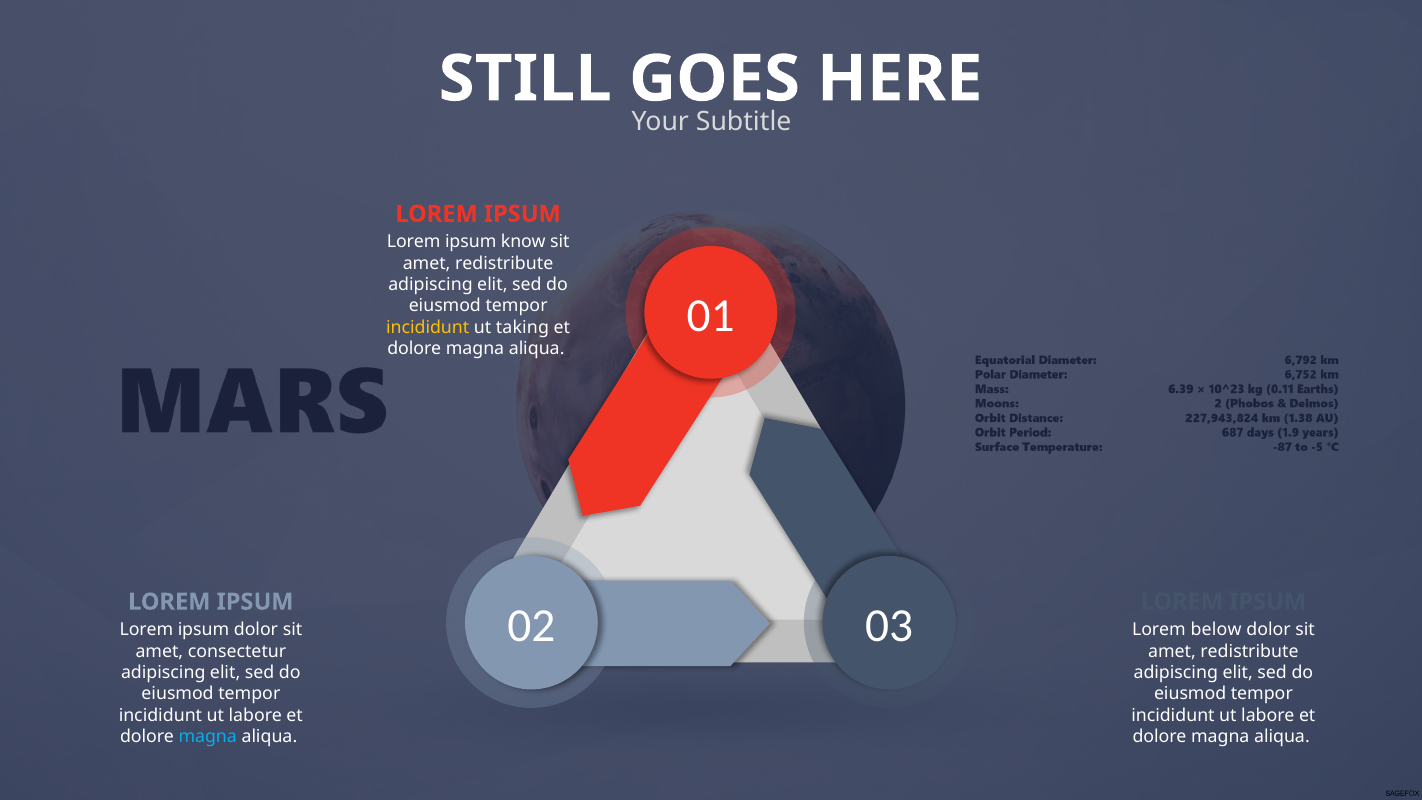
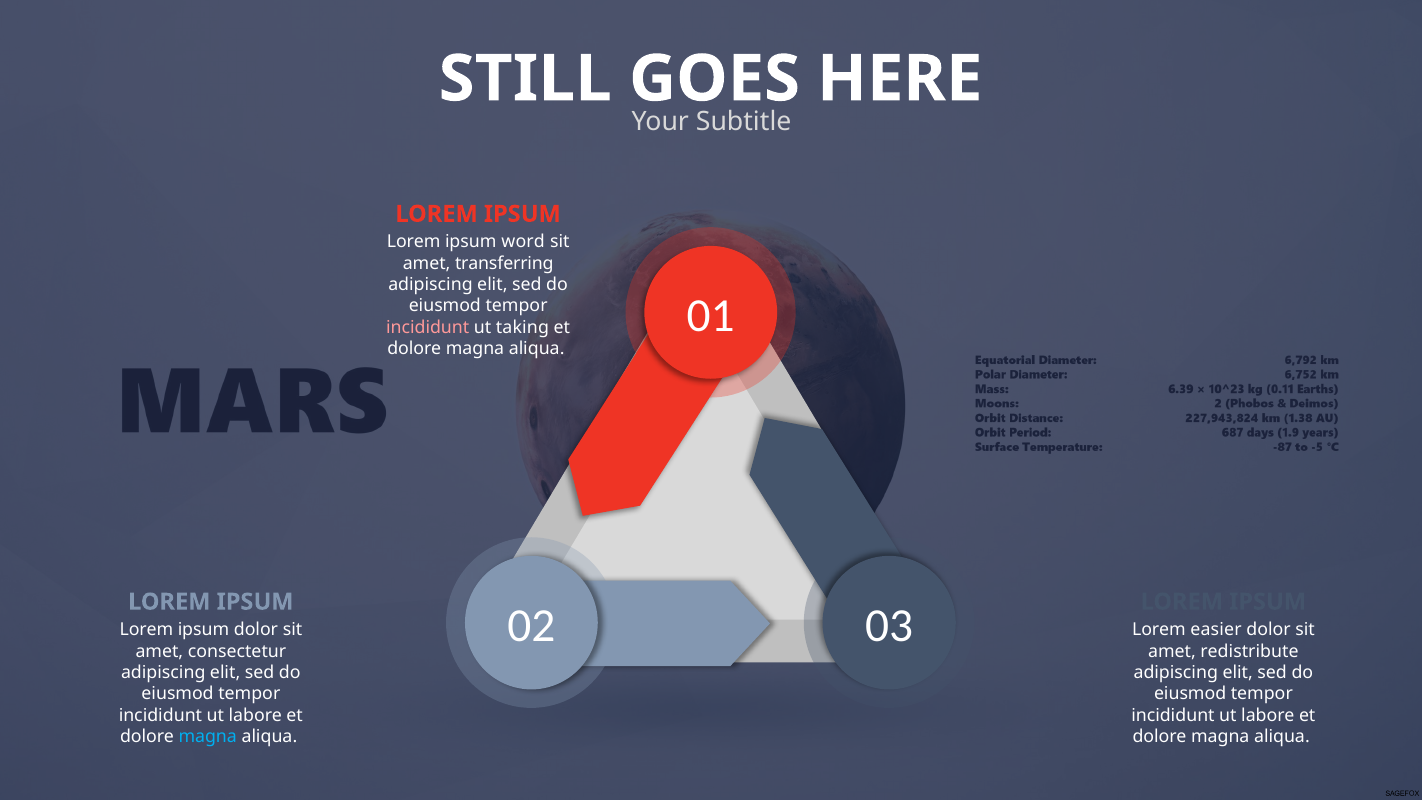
know: know -> word
redistribute at (504, 263): redistribute -> transferring
incididunt at (428, 327) colour: yellow -> pink
below: below -> easier
